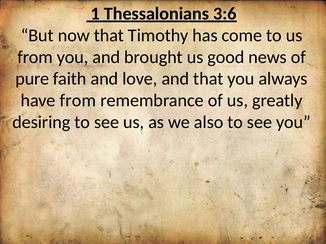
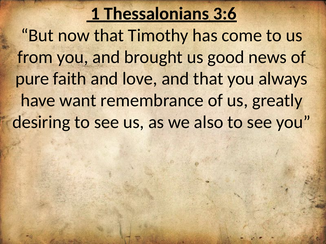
have from: from -> want
